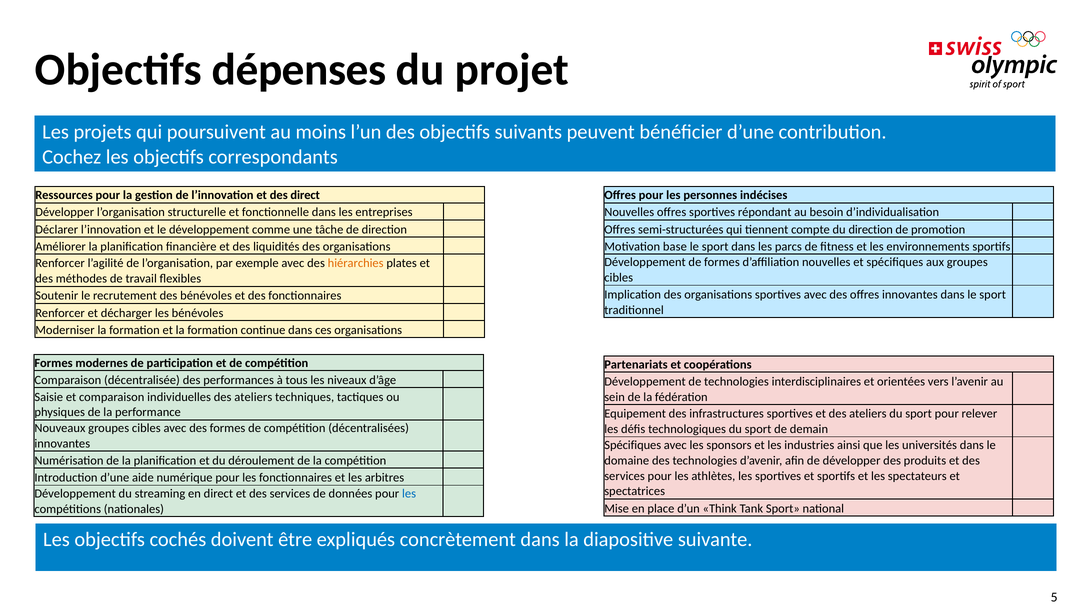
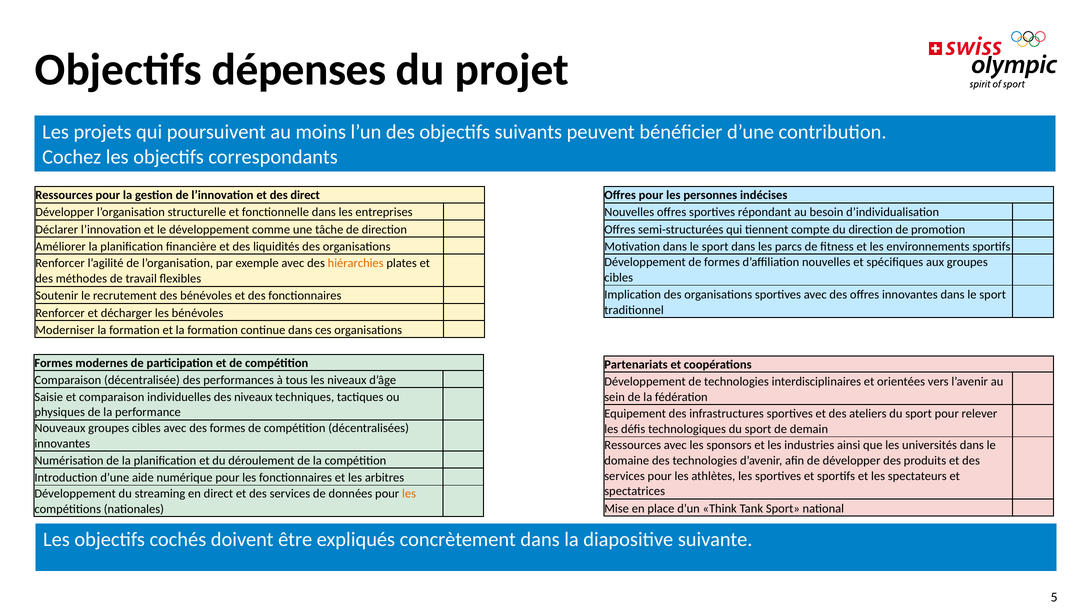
Motivation base: base -> dans
individuelles des ateliers: ateliers -> niveaux
Spécifiques at (633, 445): Spécifiques -> Ressources
les at (409, 494) colour: blue -> orange
